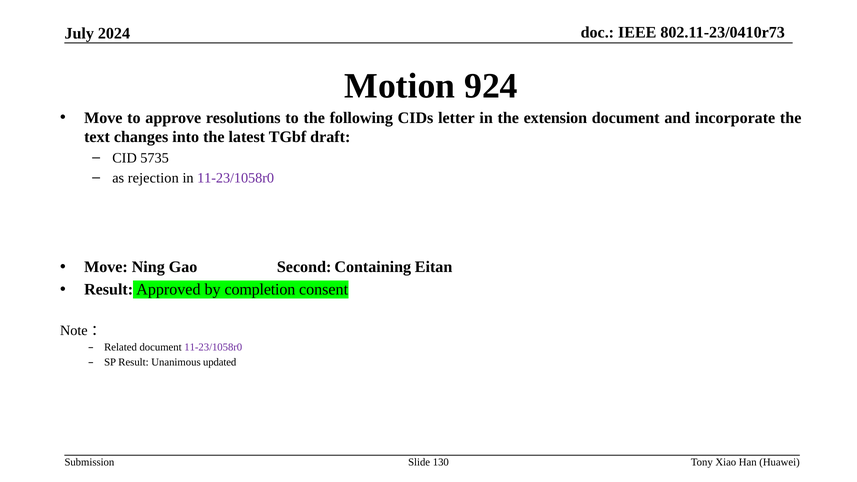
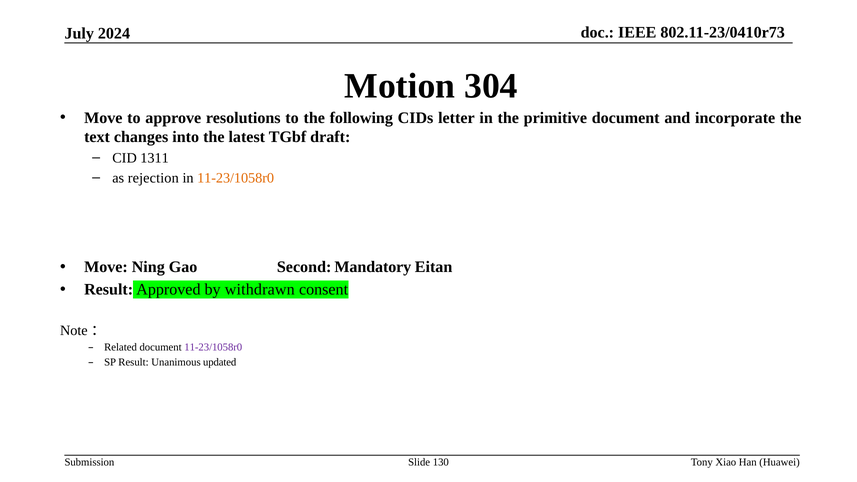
924: 924 -> 304
extension: extension -> primitive
5735: 5735 -> 1311
11-23/1058r0 at (236, 178) colour: purple -> orange
Containing: Containing -> Mandatory
completion: completion -> withdrawn
